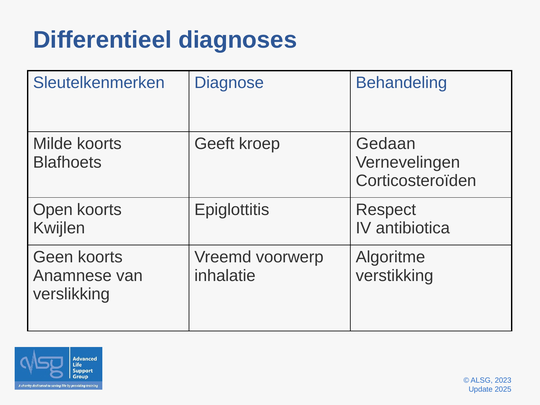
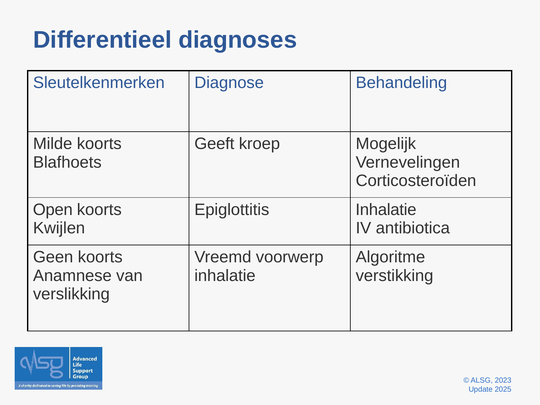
Gedaan: Gedaan -> Mogelijk
Epiglottitis Respect: Respect -> Inhalatie
